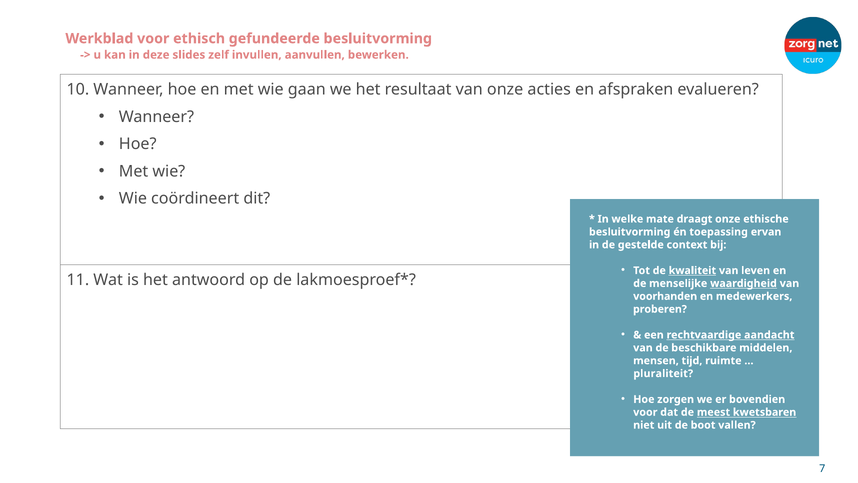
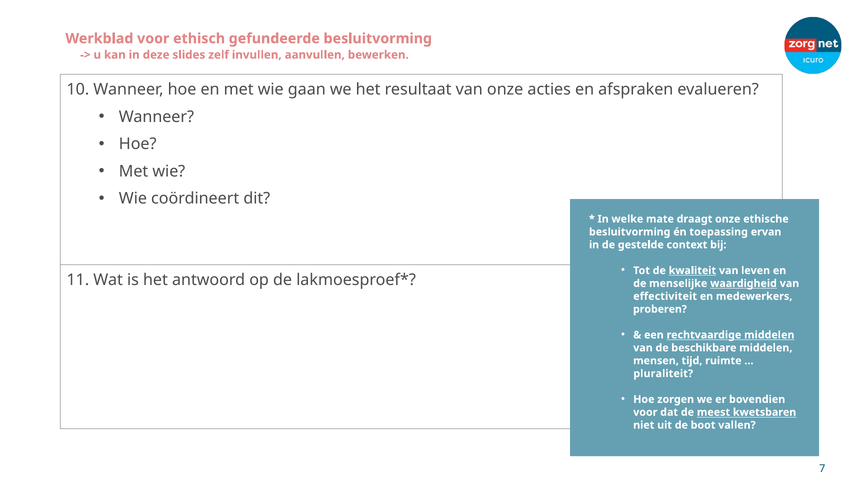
voorhanden: voorhanden -> effectiviteit
rechtvaardige aandacht: aandacht -> middelen
